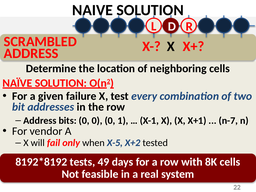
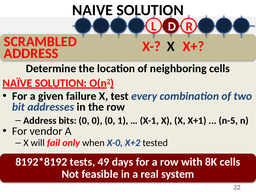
n-7: n-7 -> n-5
X-5: X-5 -> X-0
